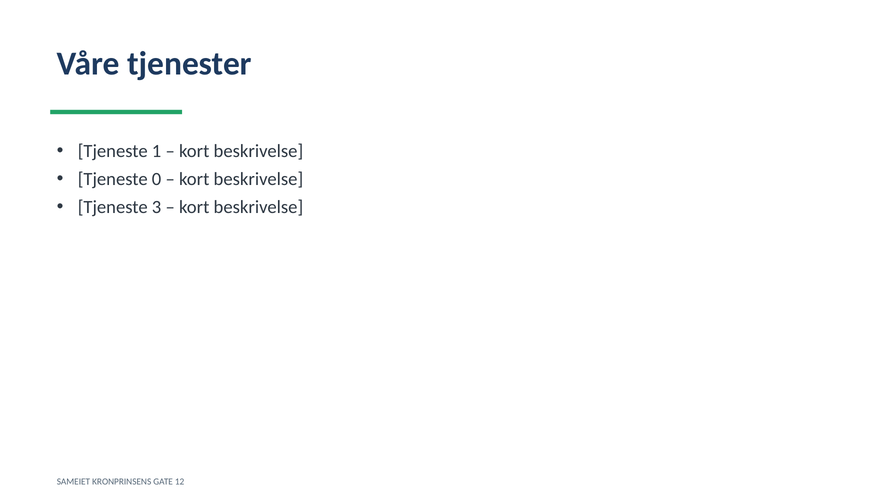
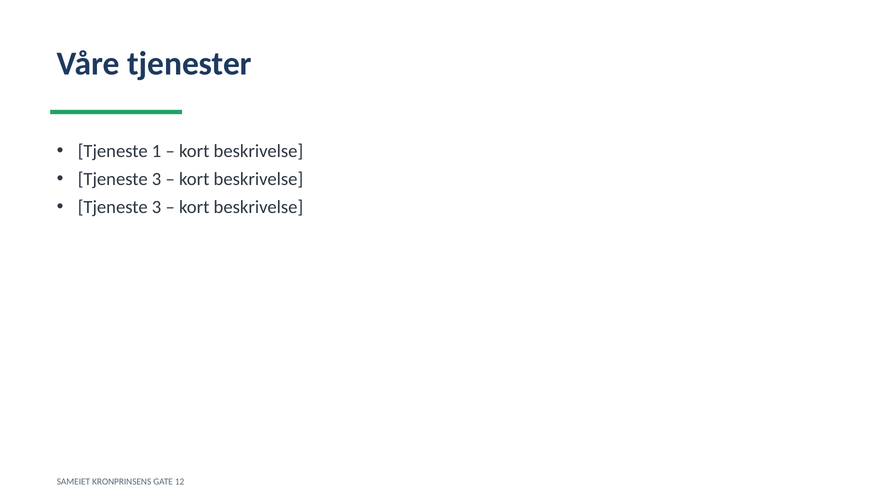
0 at (157, 179): 0 -> 3
